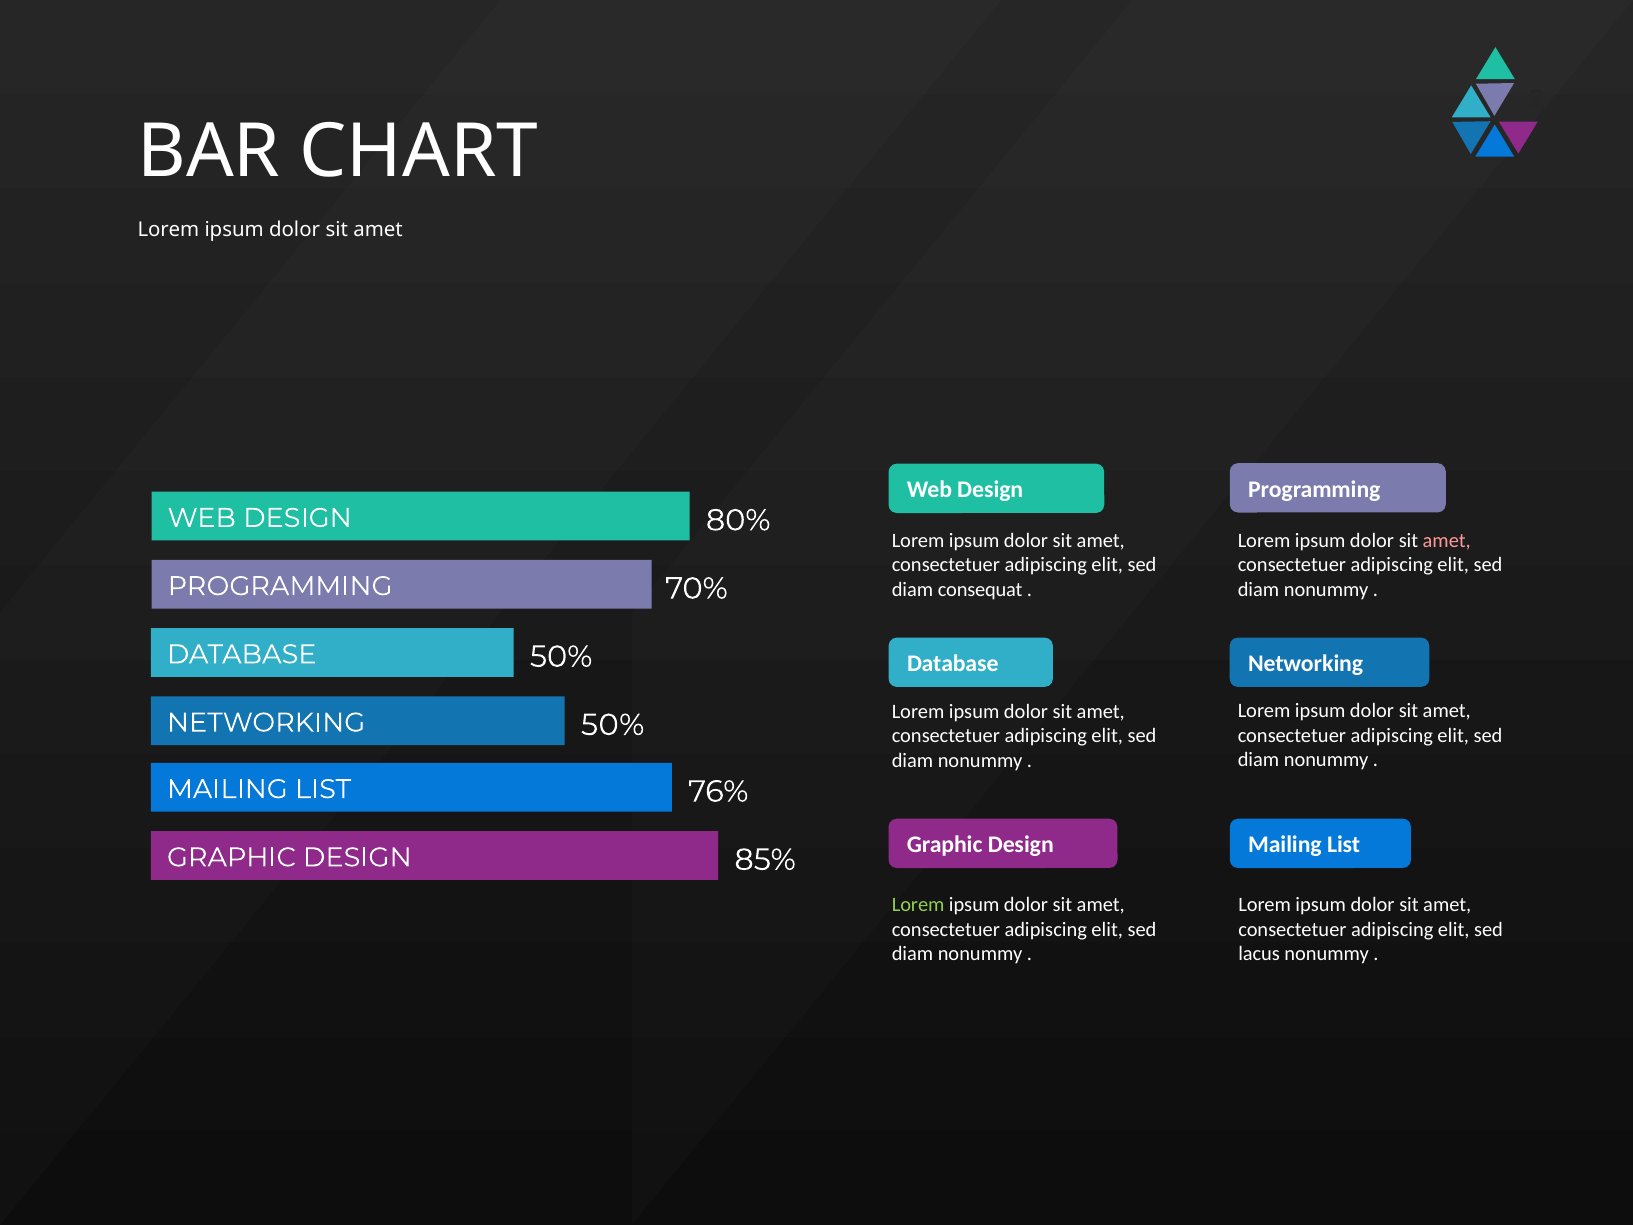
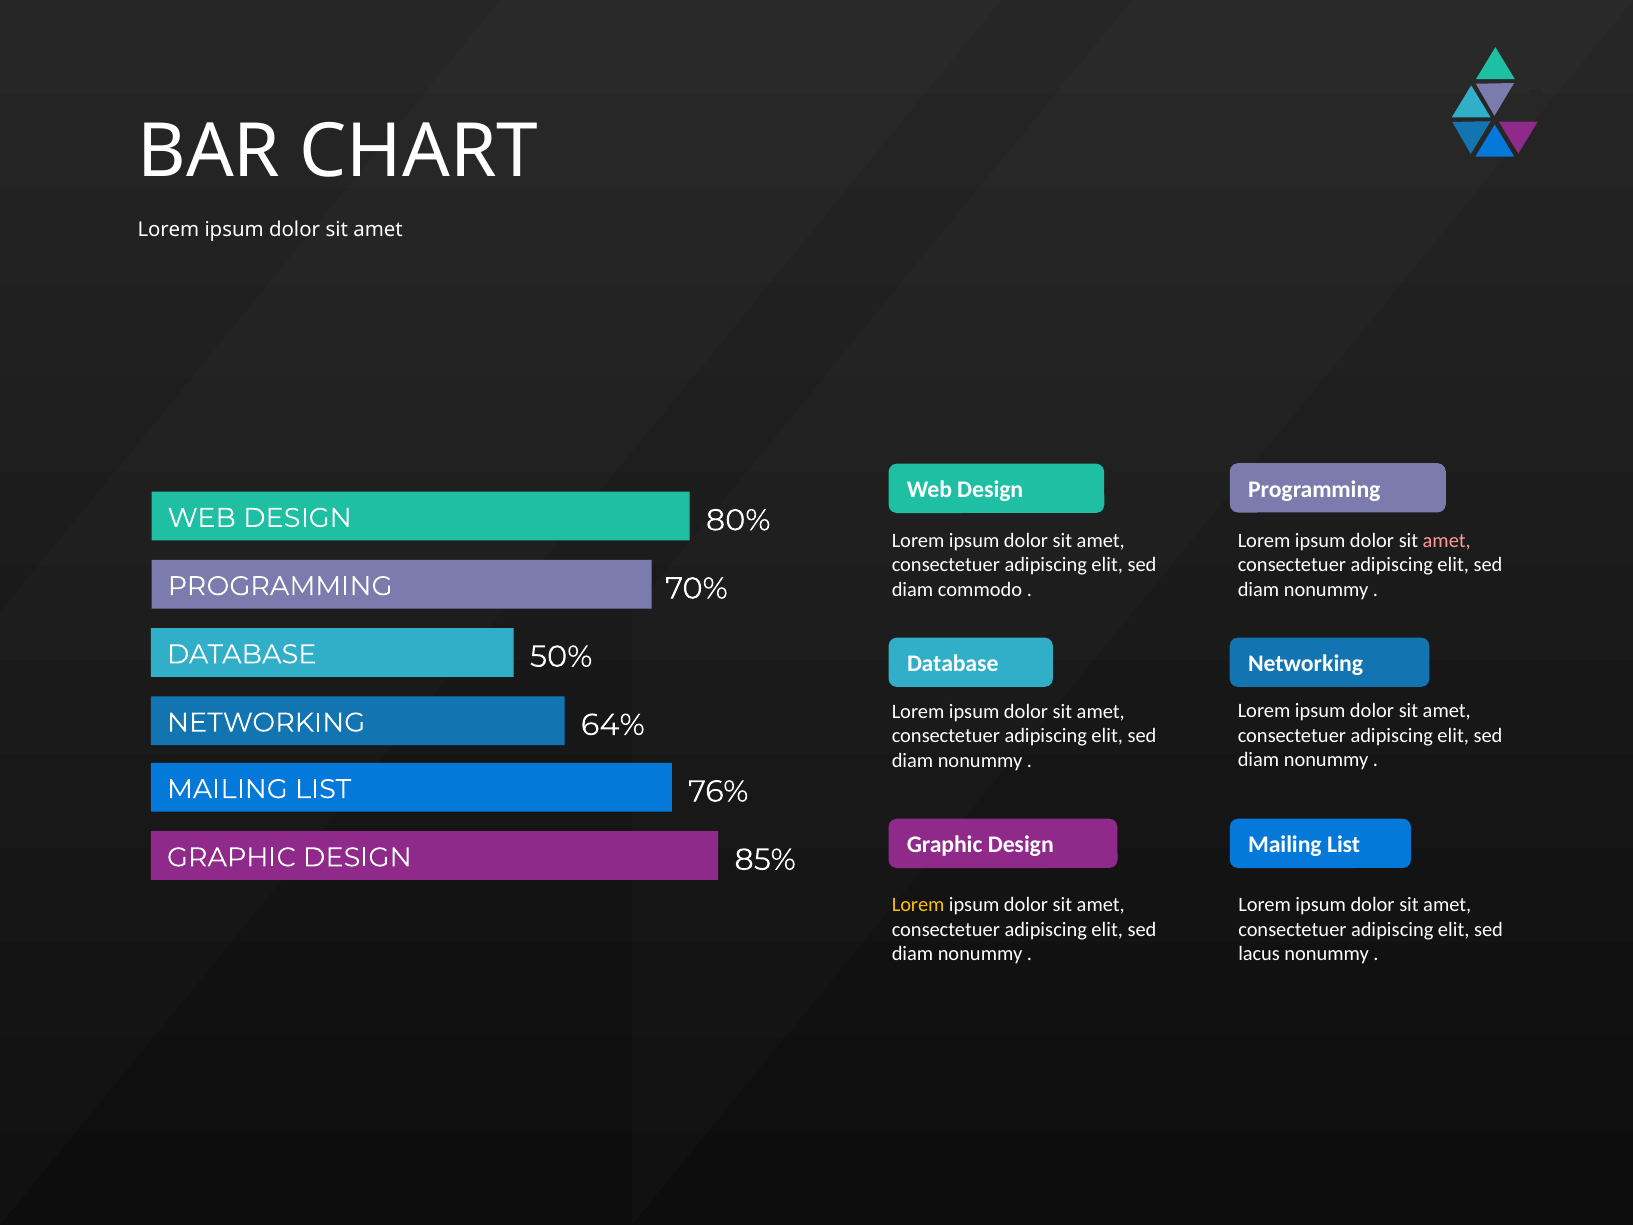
consequat: consequat -> commodo
NETWORKING 50%: 50% -> 64%
Lorem at (918, 905) colour: light green -> yellow
